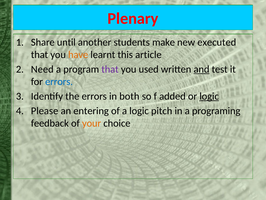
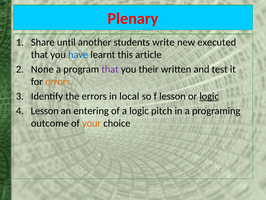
make: make -> write
have colour: orange -> blue
Need: Need -> None
used: used -> their
and underline: present -> none
errors at (59, 82) colour: blue -> orange
both: both -> local
f added: added -> lesson
Please at (45, 111): Please -> Lesson
feedback: feedback -> outcome
